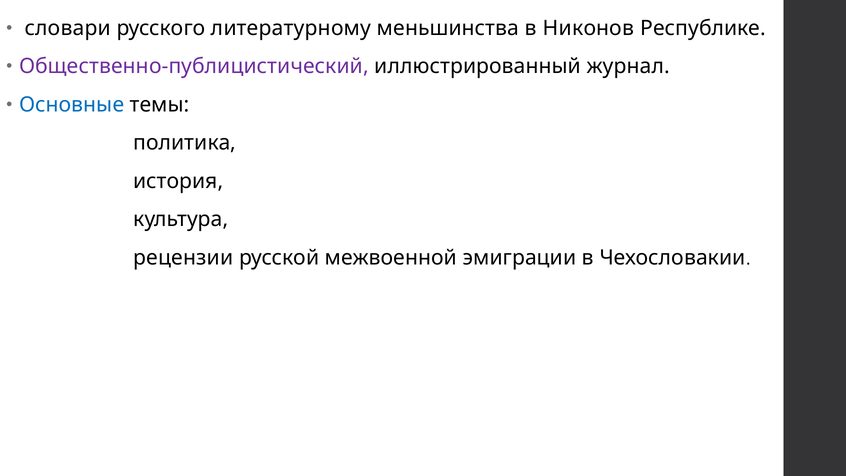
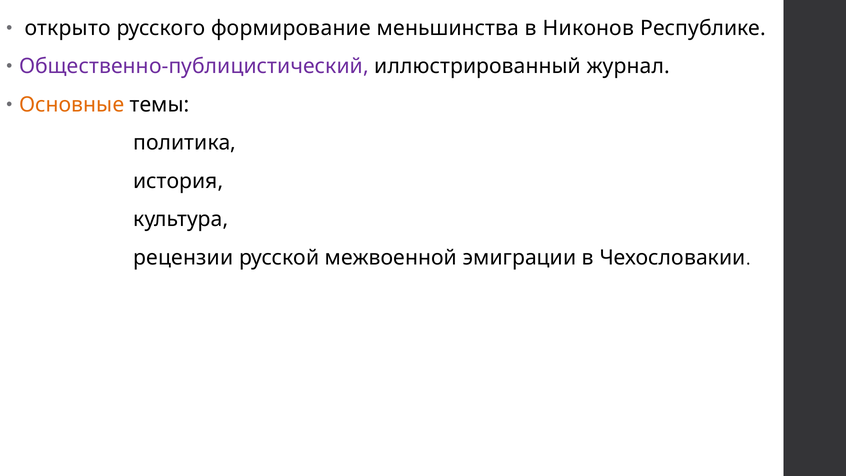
словари: словари -> открыто
литературному: литературному -> формирование
Основные colour: blue -> orange
